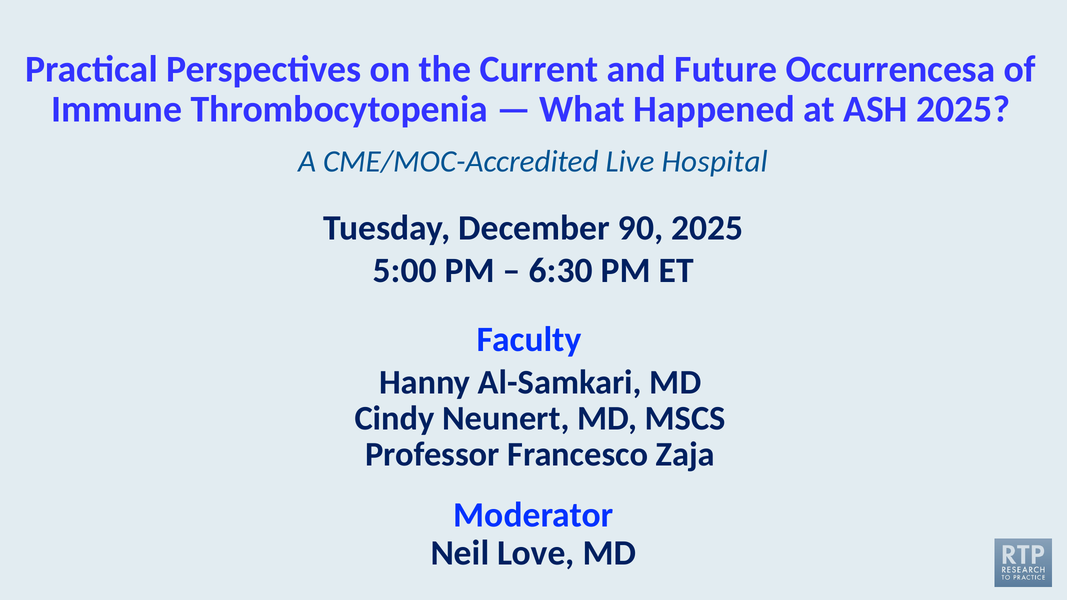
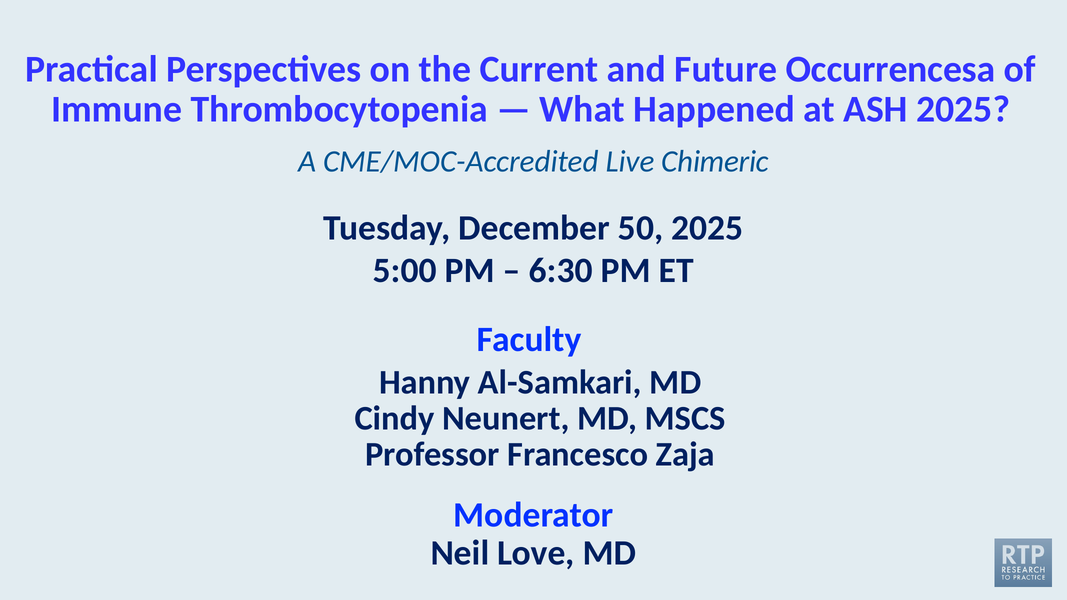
Hospital: Hospital -> Chimeric
90: 90 -> 50
